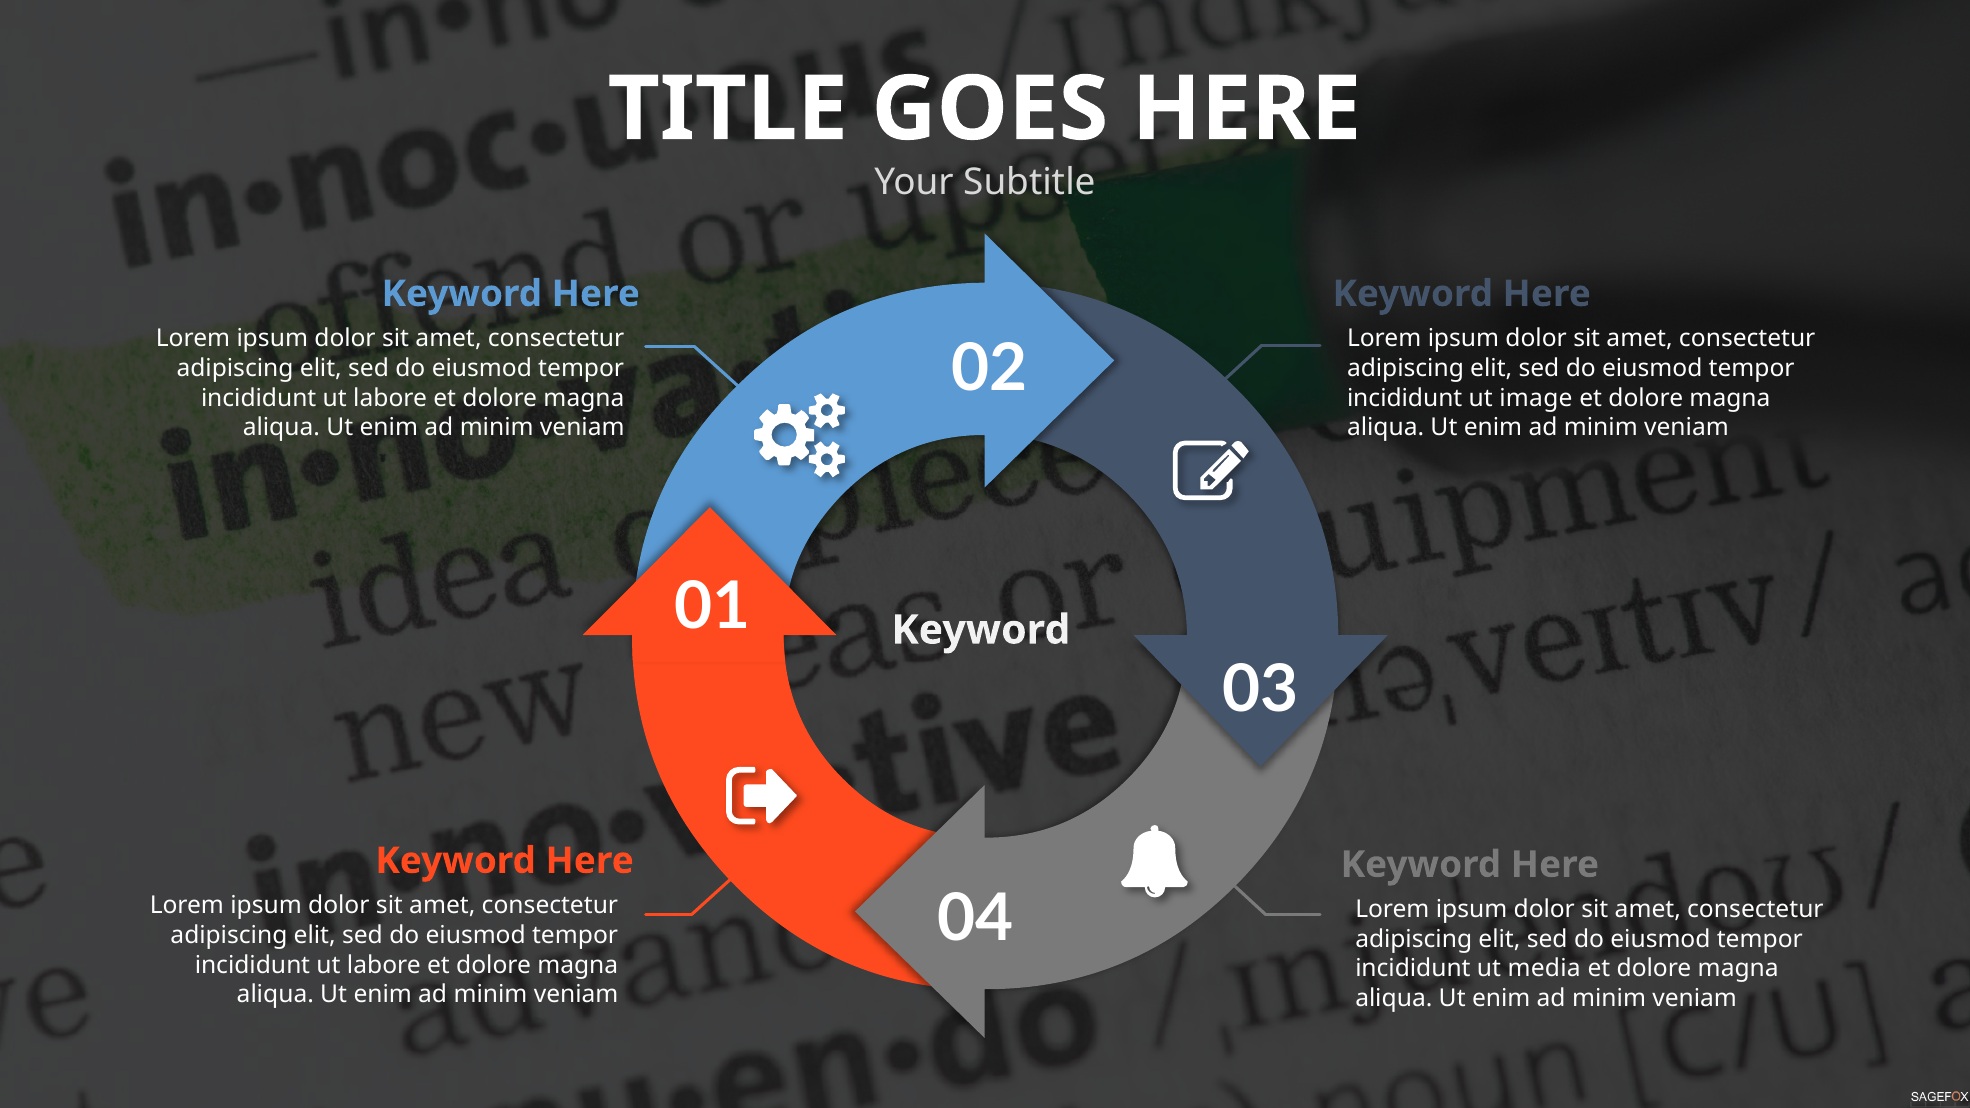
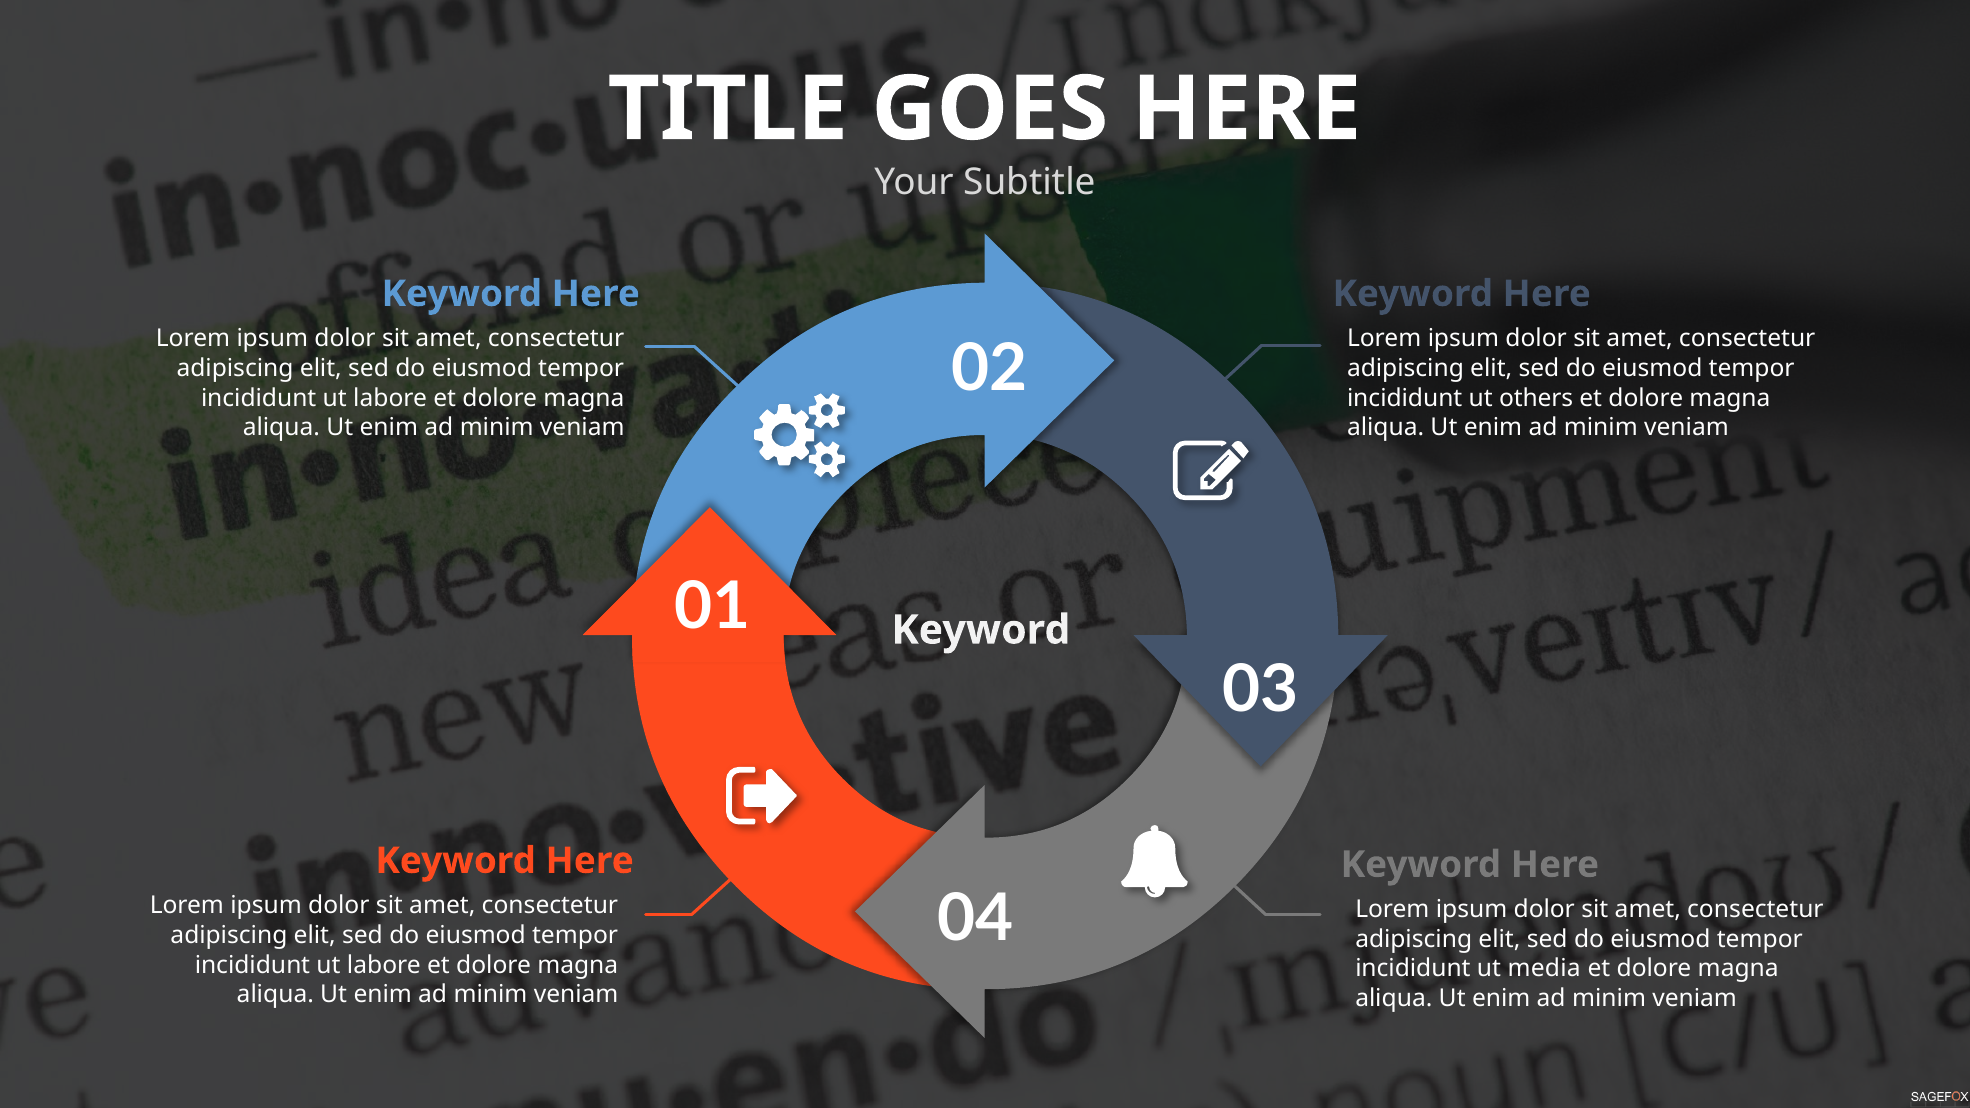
image: image -> others
